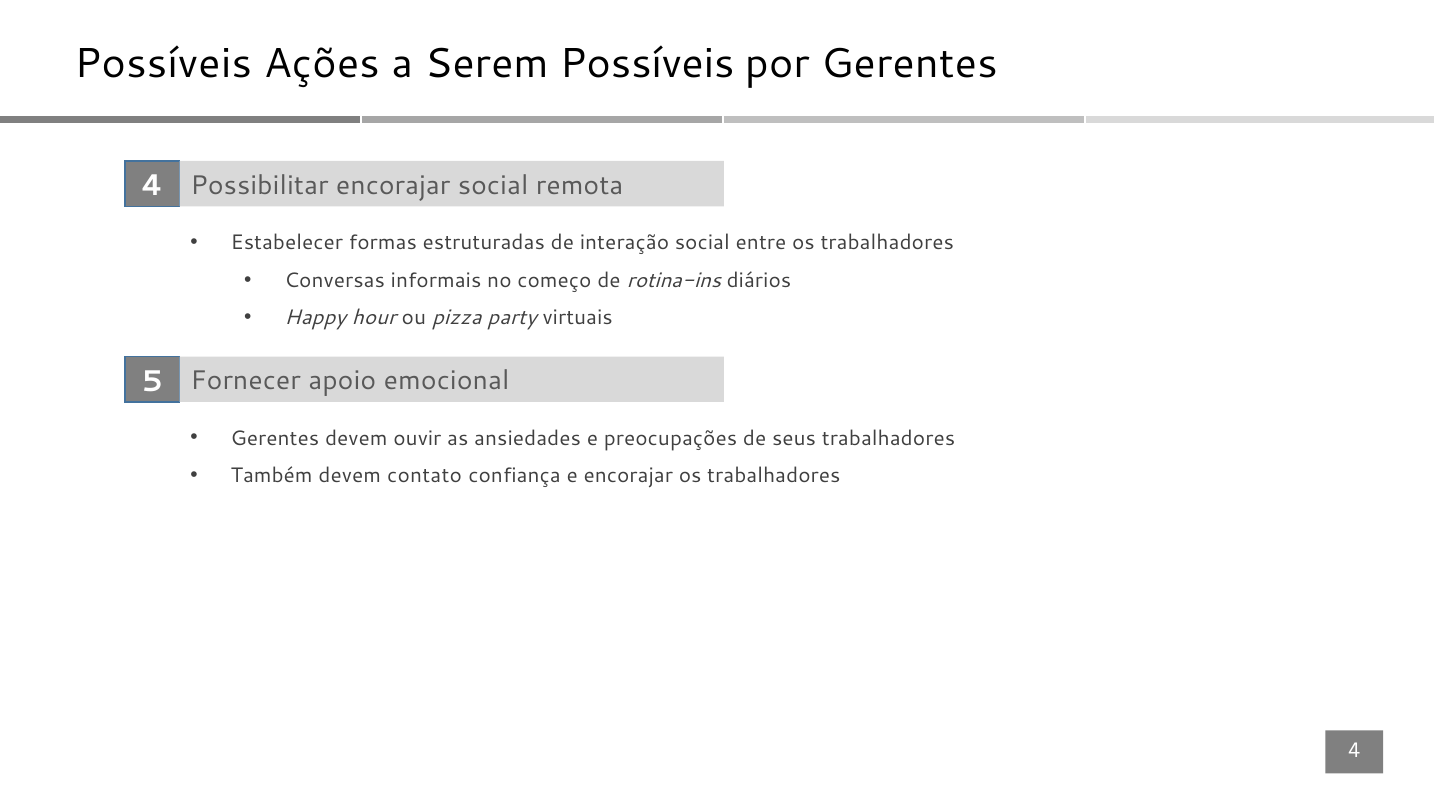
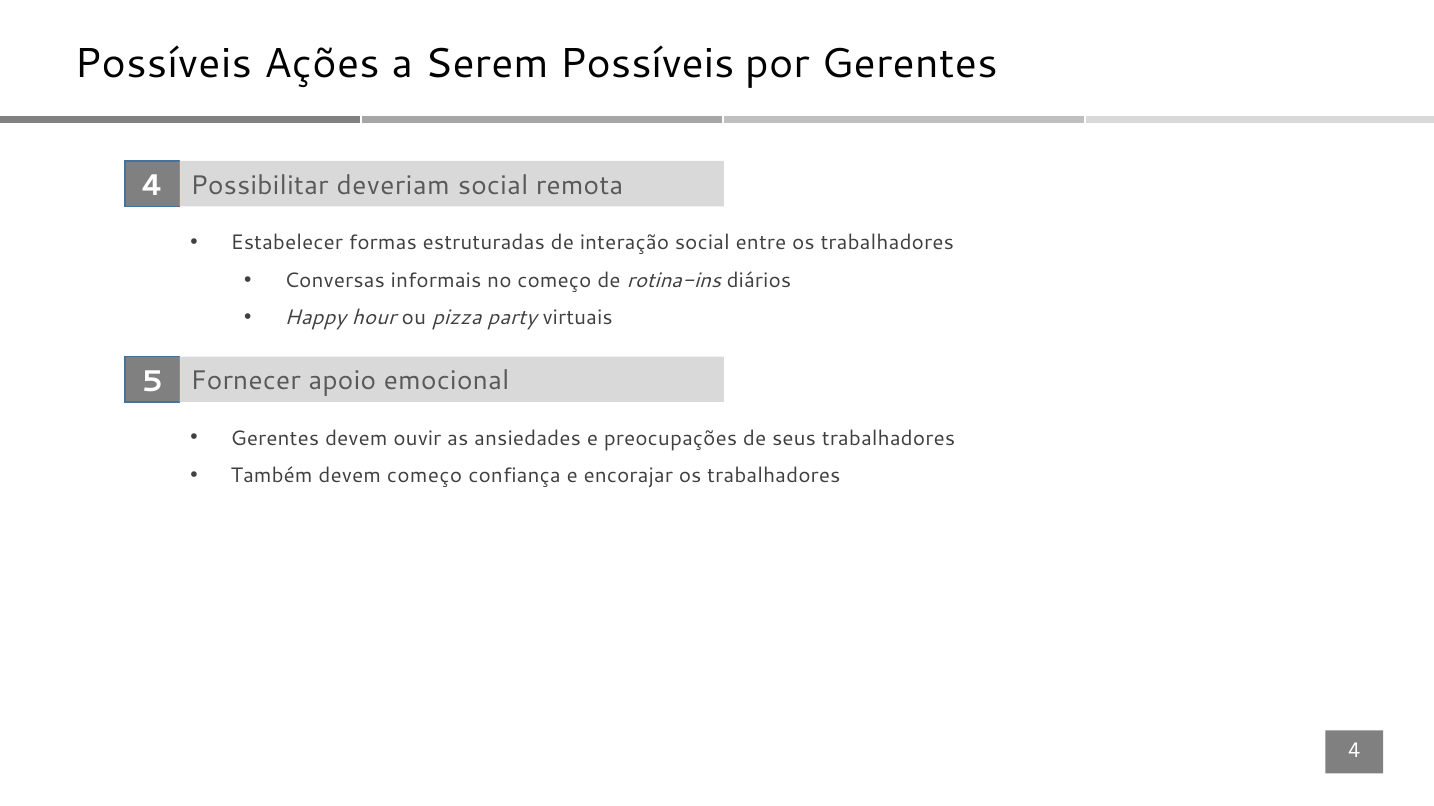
Possibilitar encorajar: encorajar -> deveriam
devem contato: contato -> começo
